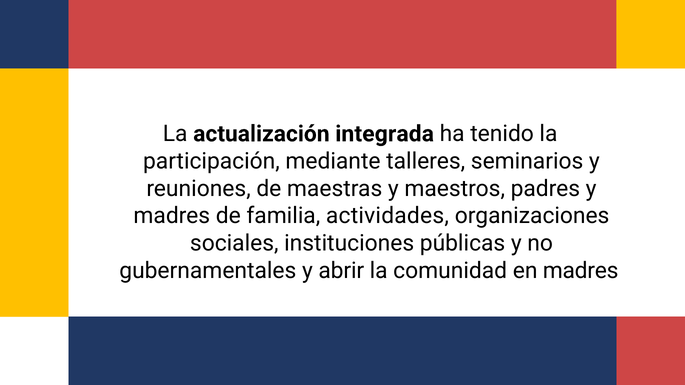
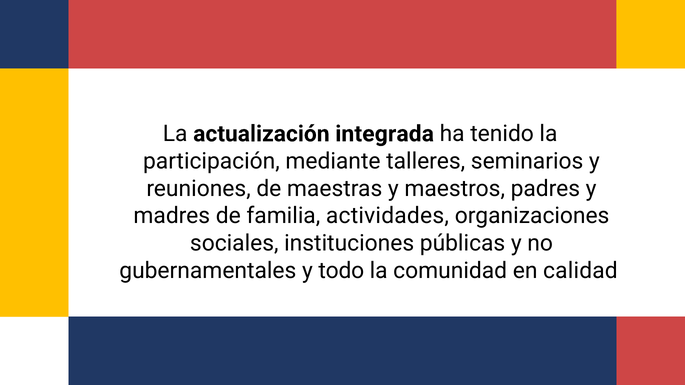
abrir: abrir -> todo
en madres: madres -> calidad
